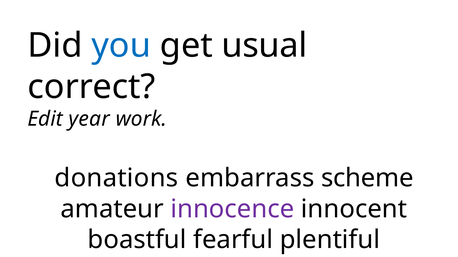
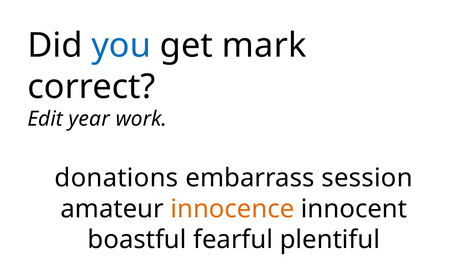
usual: usual -> mark
scheme: scheme -> session
innocence colour: purple -> orange
